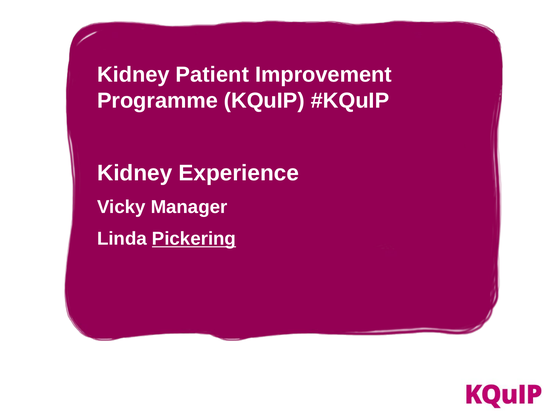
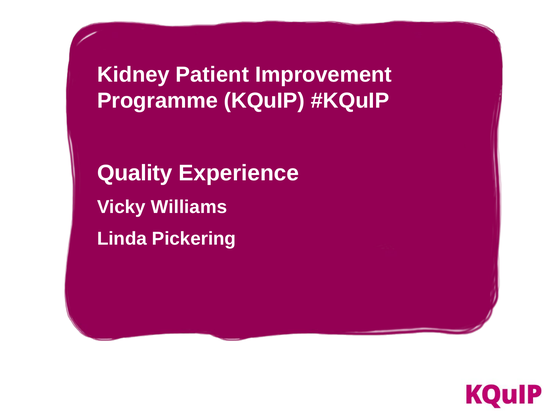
Kidney at (135, 173): Kidney -> Quality
Manager: Manager -> Williams
Pickering underline: present -> none
